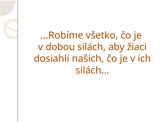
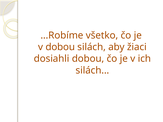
dosiahli našich: našich -> dobou
